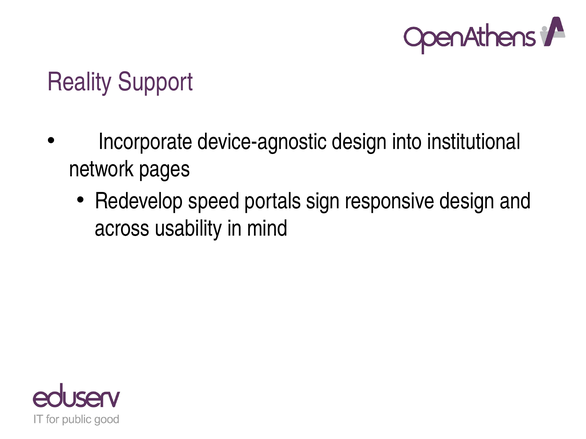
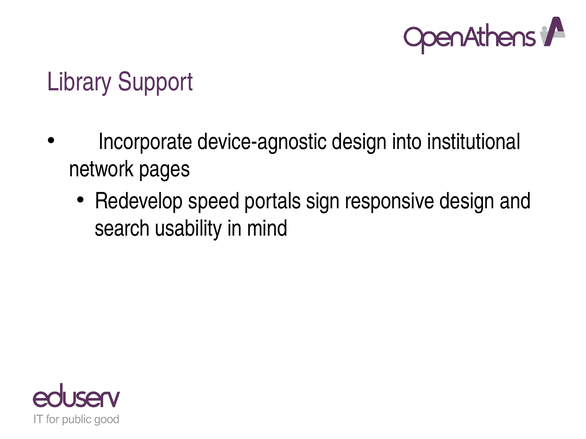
Reality: Reality -> Library
across: across -> search
